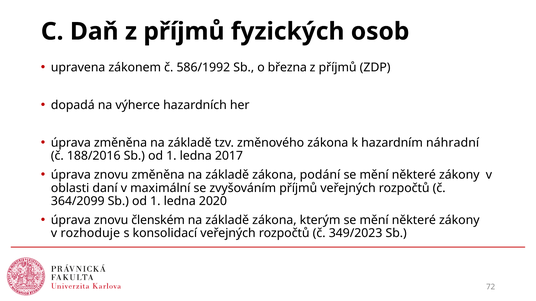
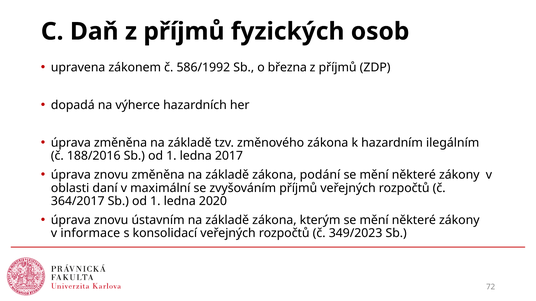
náhradní: náhradní -> ilegálním
364/2099: 364/2099 -> 364/2017
členském: členském -> ústavním
rozhoduje: rozhoduje -> informace
